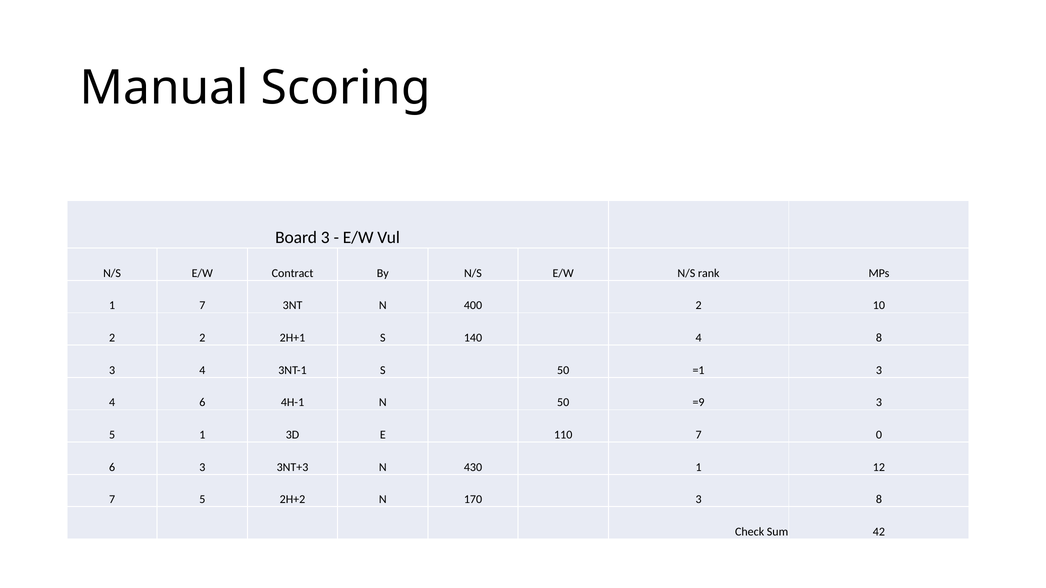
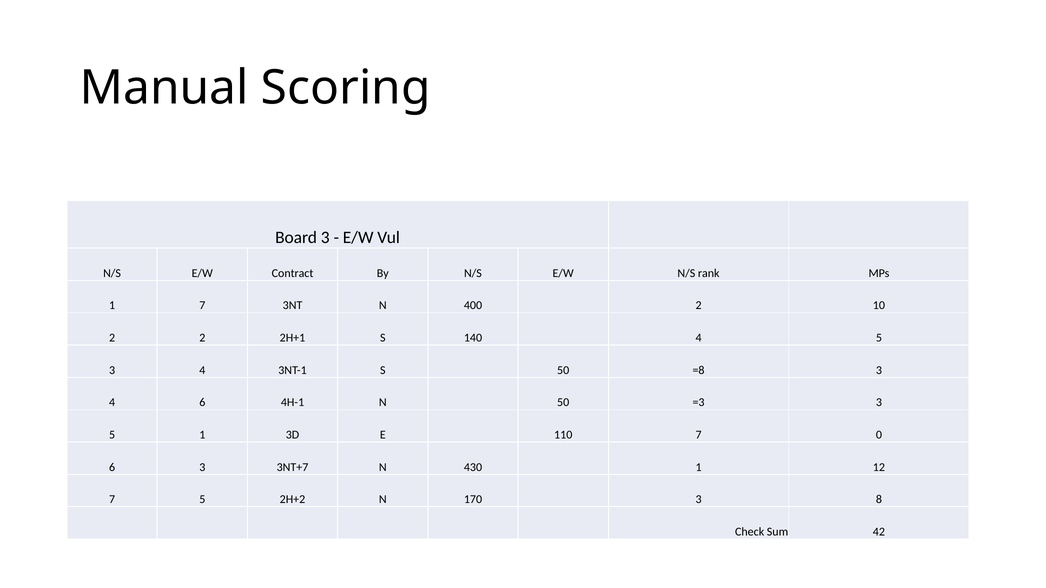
4 8: 8 -> 5
=1: =1 -> =8
=9: =9 -> =3
3NT+3: 3NT+3 -> 3NT+7
